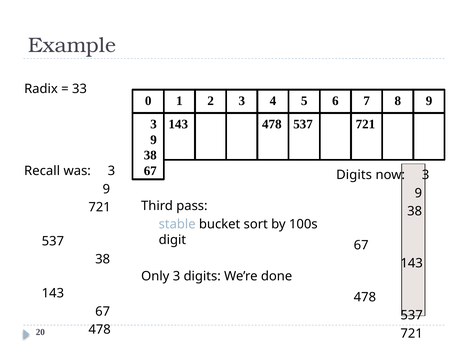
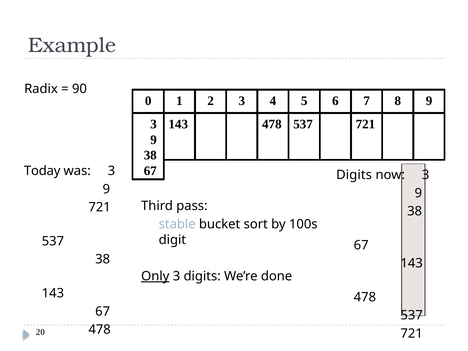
33: 33 -> 90
Recall: Recall -> Today
Only underline: none -> present
